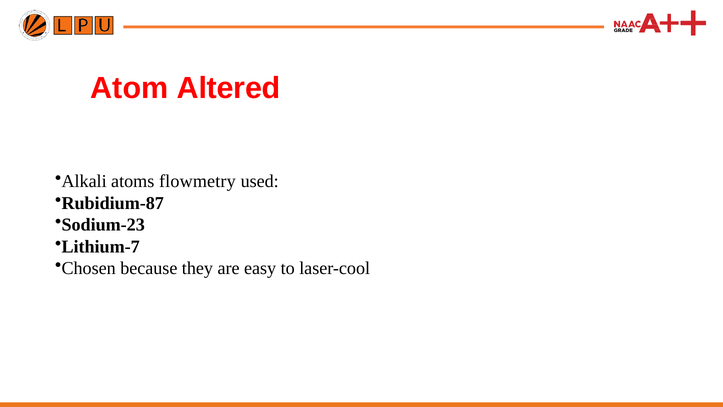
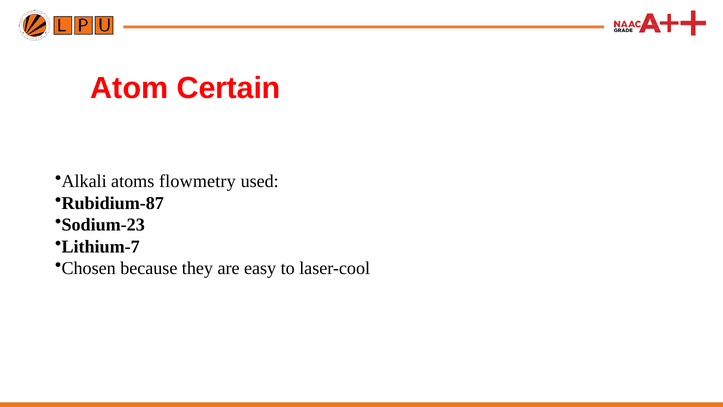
Altered: Altered -> Certain
